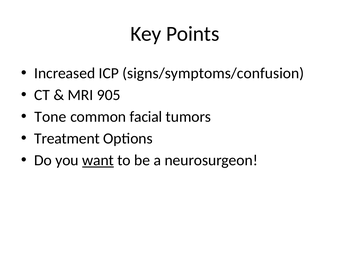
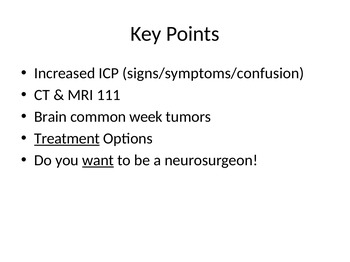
905: 905 -> 111
Tone: Tone -> Brain
facial: facial -> week
Treatment underline: none -> present
